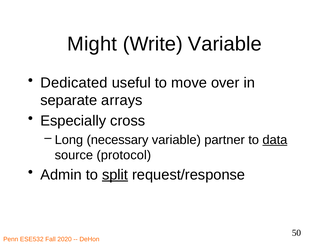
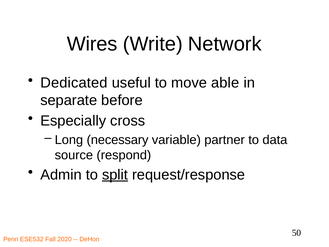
Might: Might -> Wires
Write Variable: Variable -> Network
over: over -> able
arrays: arrays -> before
data underline: present -> none
protocol: protocol -> respond
